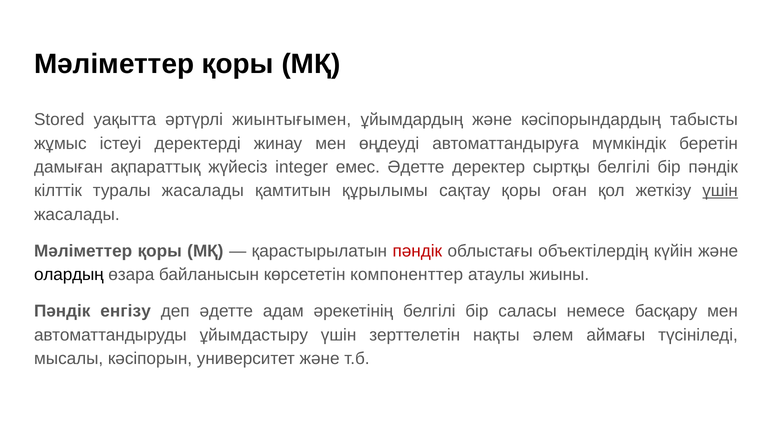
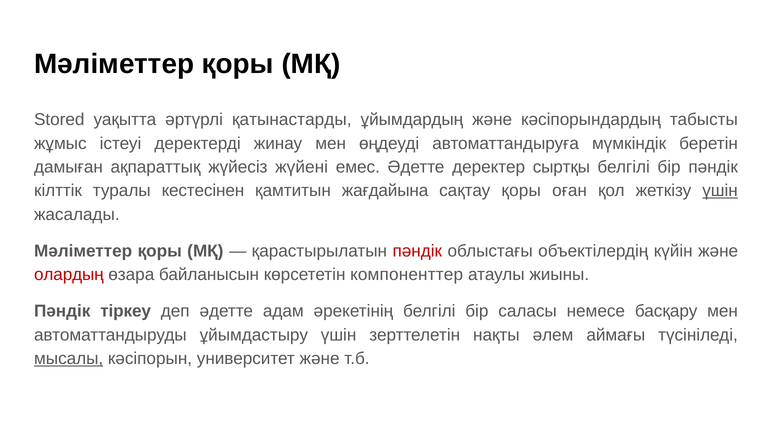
жиынтығымен: жиынтығымен -> қатынастарды
integer: integer -> жүйені
туралы жасалады: жасалады -> кестесінен
құрылымы: құрылымы -> жағдайына
олардың colour: black -> red
енгізу: енгізу -> тіркеу
мысалы underline: none -> present
